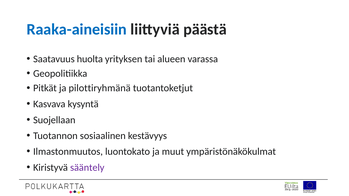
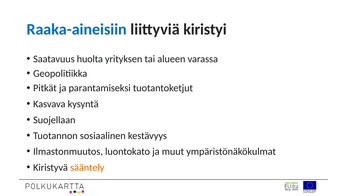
päästä: päästä -> kiristyi
pilottiryhmänä: pilottiryhmänä -> parantamiseksi
sääntely colour: purple -> orange
